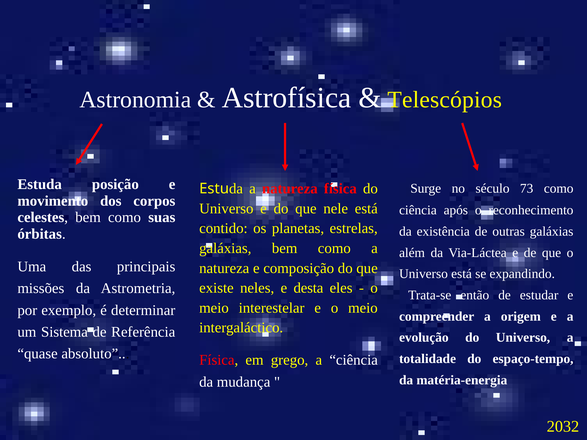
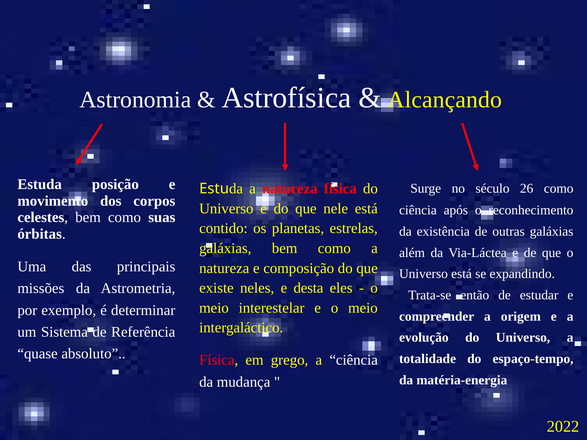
Telescópios: Telescópios -> Alcançando
73: 73 -> 26
2032: 2032 -> 2022
